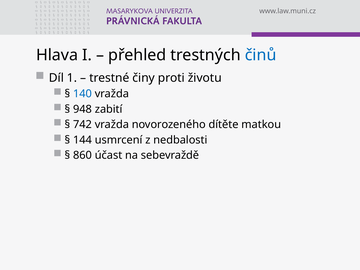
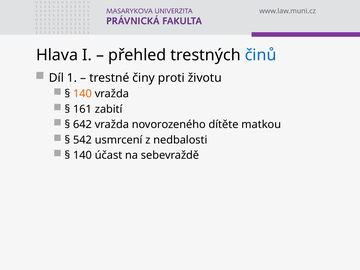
140 at (83, 94) colour: blue -> orange
948: 948 -> 161
742: 742 -> 642
144: 144 -> 542
860 at (83, 155): 860 -> 140
